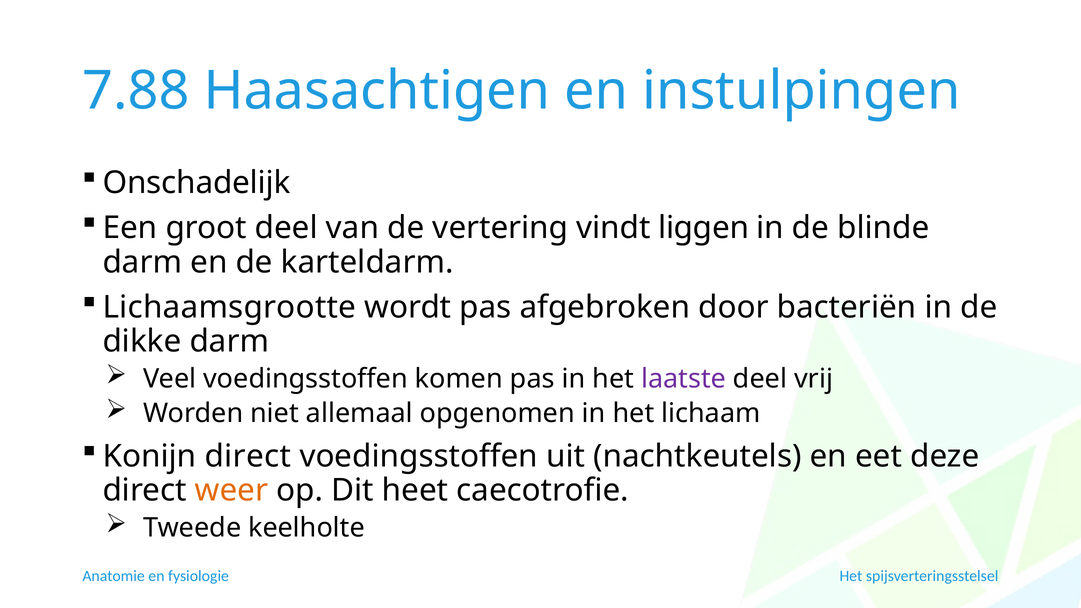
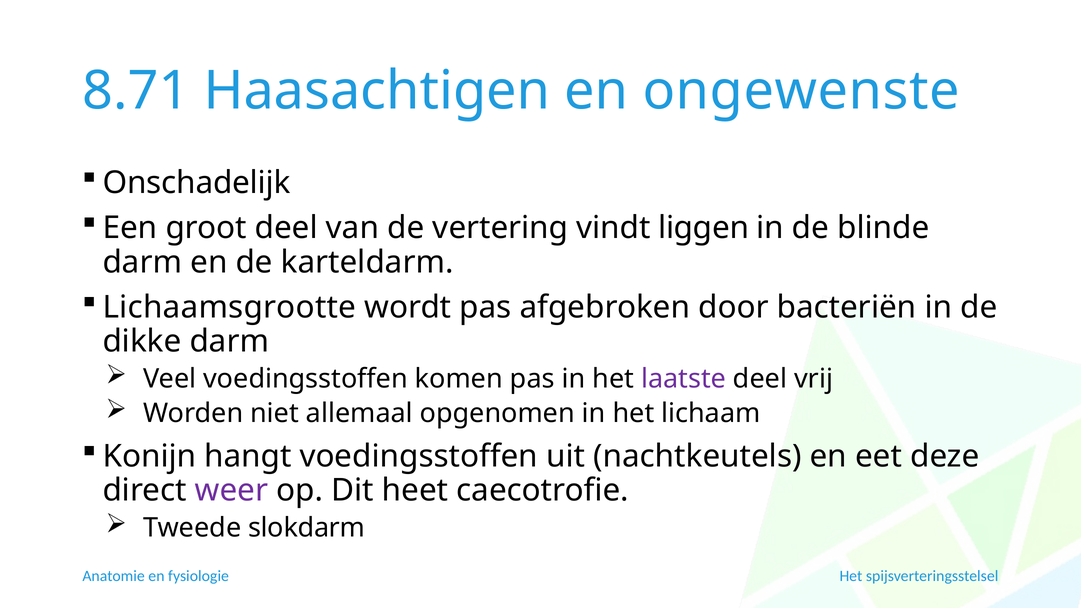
7.88: 7.88 -> 8.71
instulpingen: instulpingen -> ongewenste
Konijn direct: direct -> hangt
weer colour: orange -> purple
keelholte: keelholte -> slokdarm
